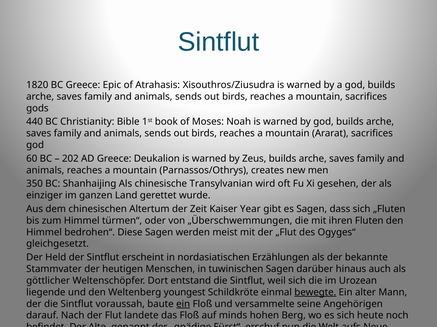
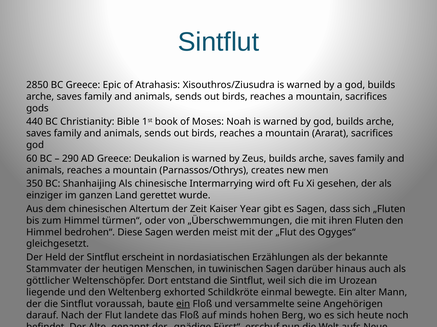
1820: 1820 -> 2850
202: 202 -> 290
Transylvanian: Transylvanian -> Intermarrying
youngest: youngest -> exhorted
bewegte underline: present -> none
